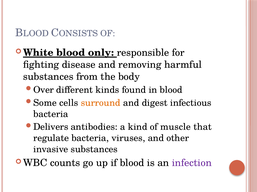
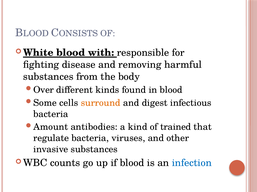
only: only -> with
Delivers: Delivers -> Amount
muscle: muscle -> trained
infection colour: purple -> blue
